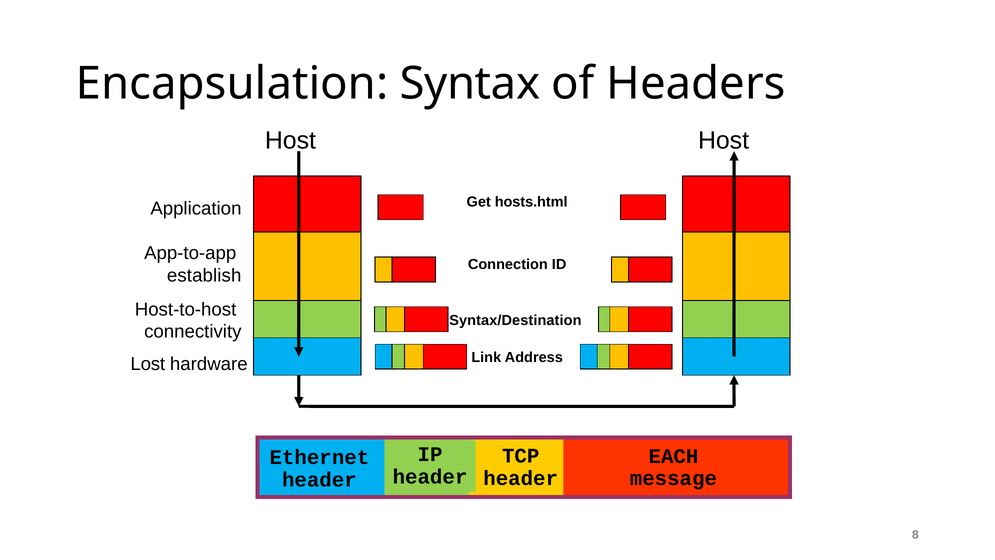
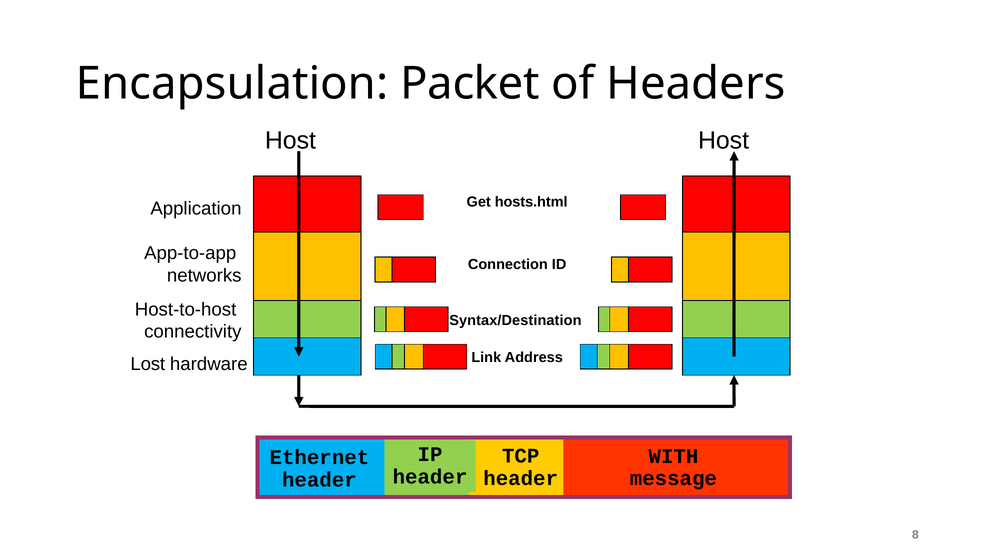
Syntax: Syntax -> Packet
establish: establish -> networks
EACH: EACH -> WITH
